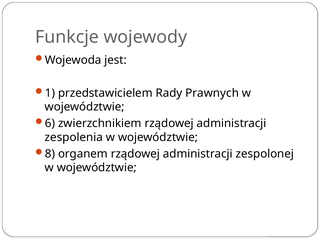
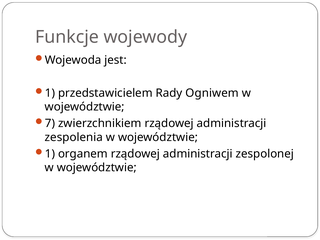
Prawnych: Prawnych -> Ogniwem
6: 6 -> 7
8 at (50, 154): 8 -> 1
